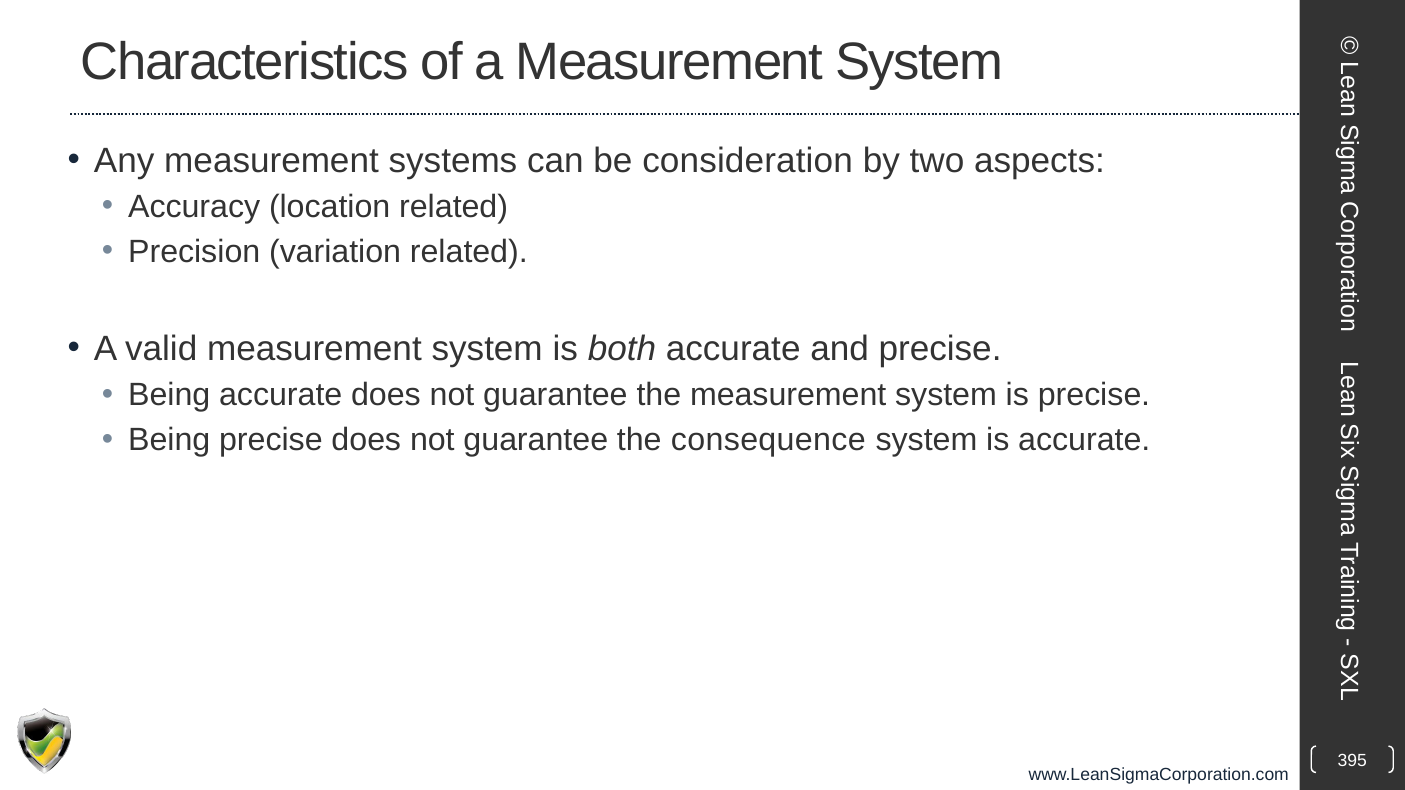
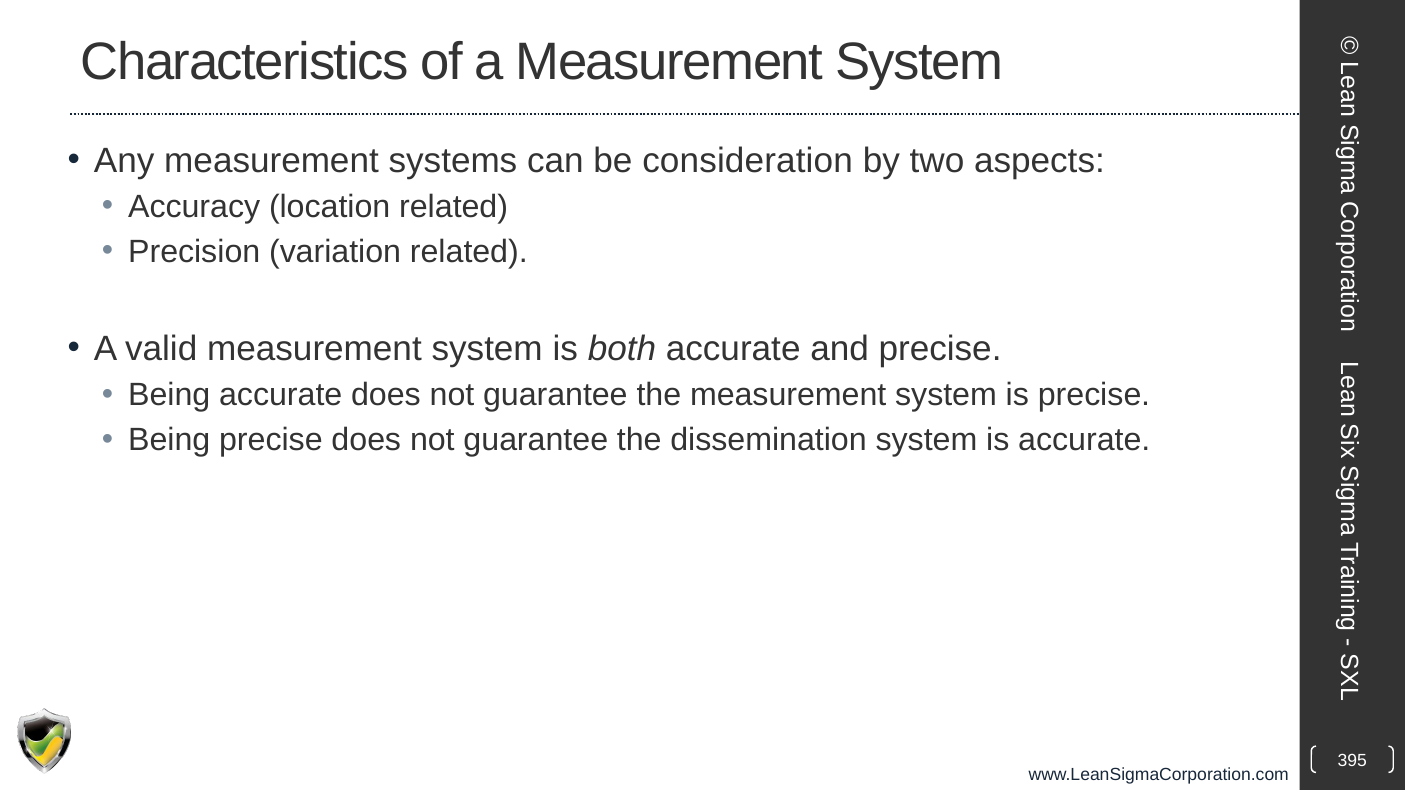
consequence: consequence -> dissemination
